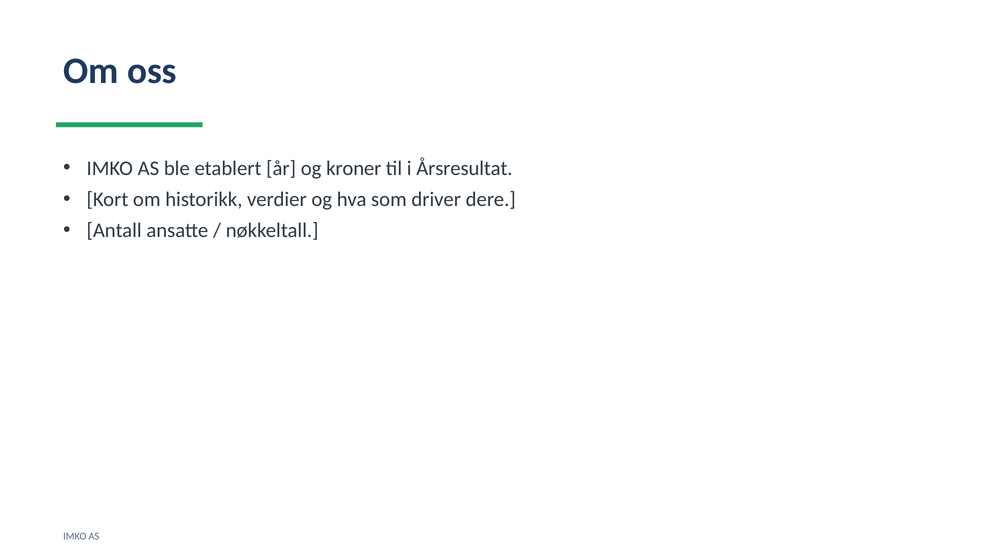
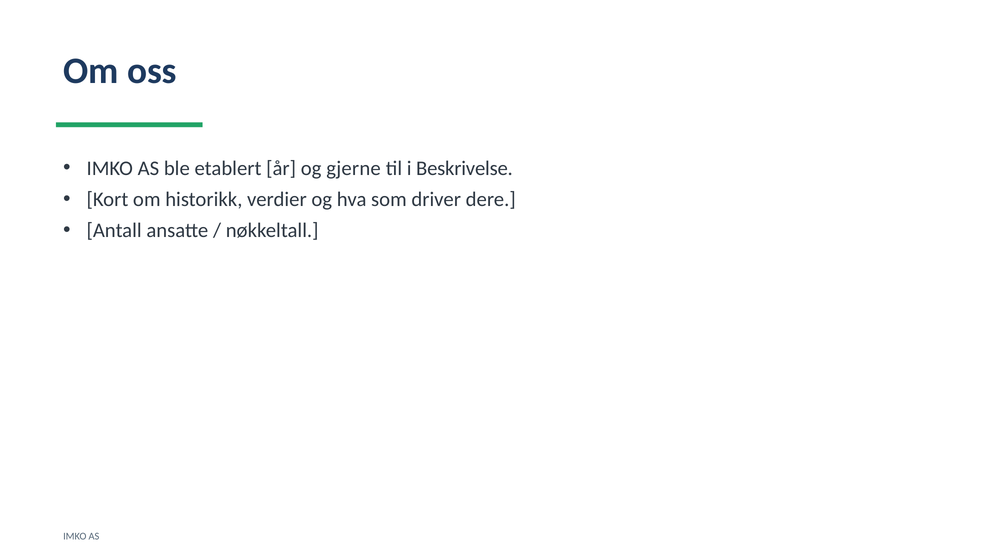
kroner: kroner -> gjerne
Årsresultat: Årsresultat -> Beskrivelse
